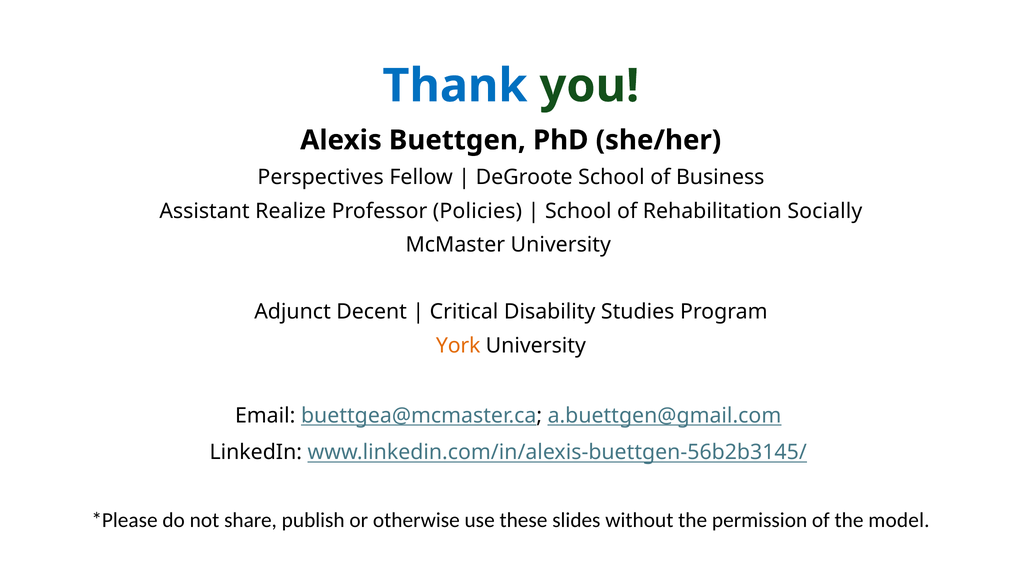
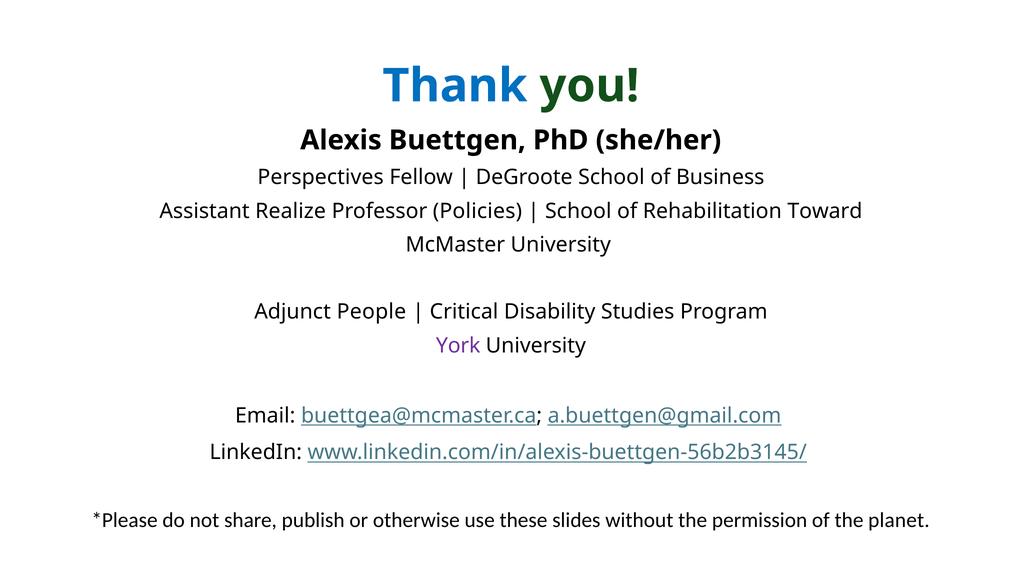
Socially: Socially -> Toward
Decent: Decent -> People
York colour: orange -> purple
model: model -> planet
